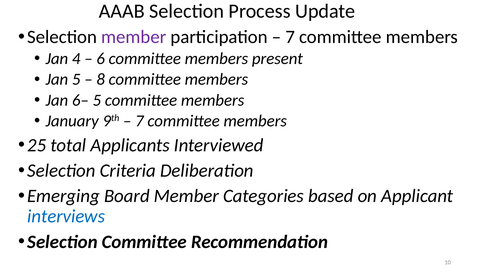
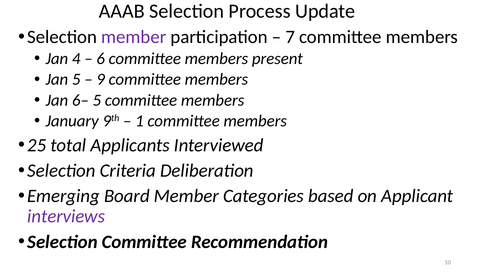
8: 8 -> 9
7 at (139, 121): 7 -> 1
interviews colour: blue -> purple
